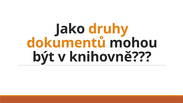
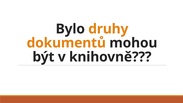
Jako: Jako -> Bylo
